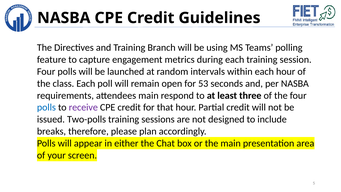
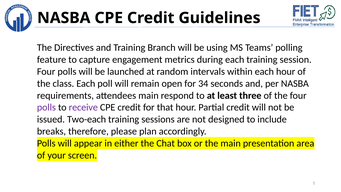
53: 53 -> 34
polls at (46, 107) colour: blue -> purple
Two-polls: Two-polls -> Two-each
